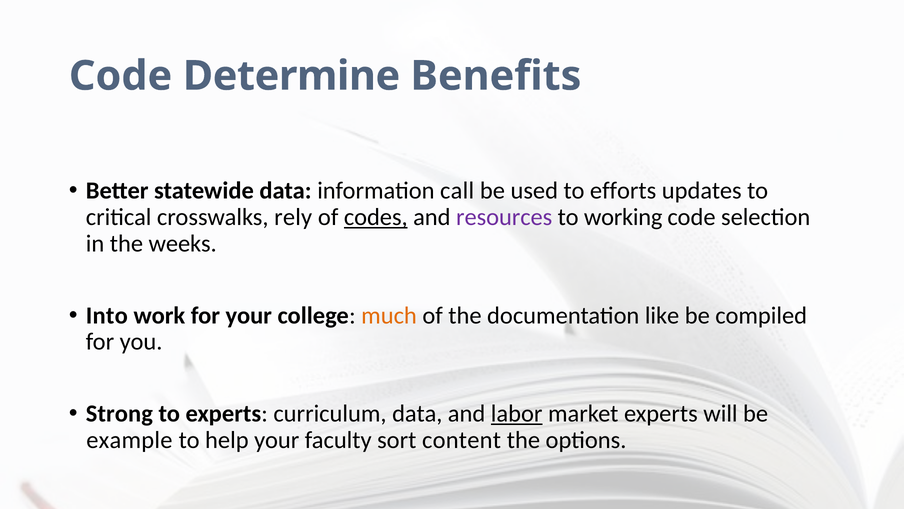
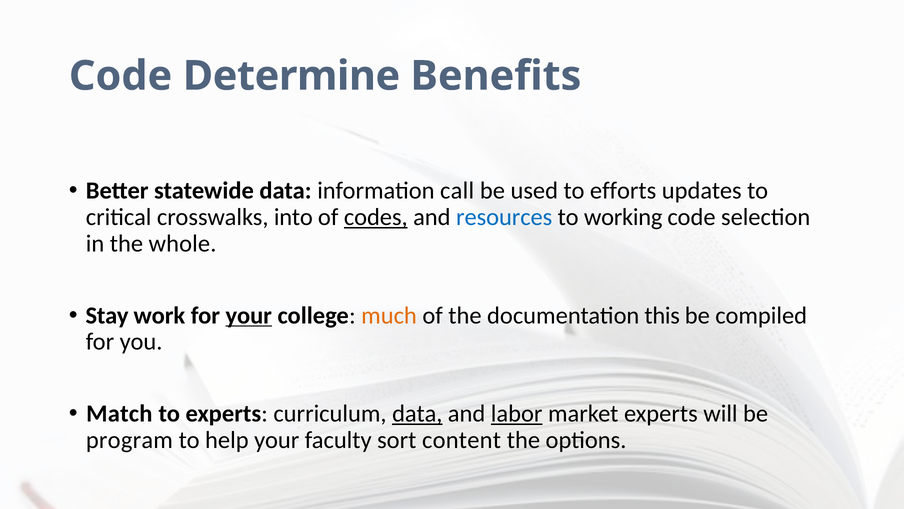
rely: rely -> into
resources colour: purple -> blue
weeks: weeks -> whole
Into: Into -> Stay
your at (249, 315) underline: none -> present
like: like -> this
Strong: Strong -> Match
data at (417, 413) underline: none -> present
example: example -> program
